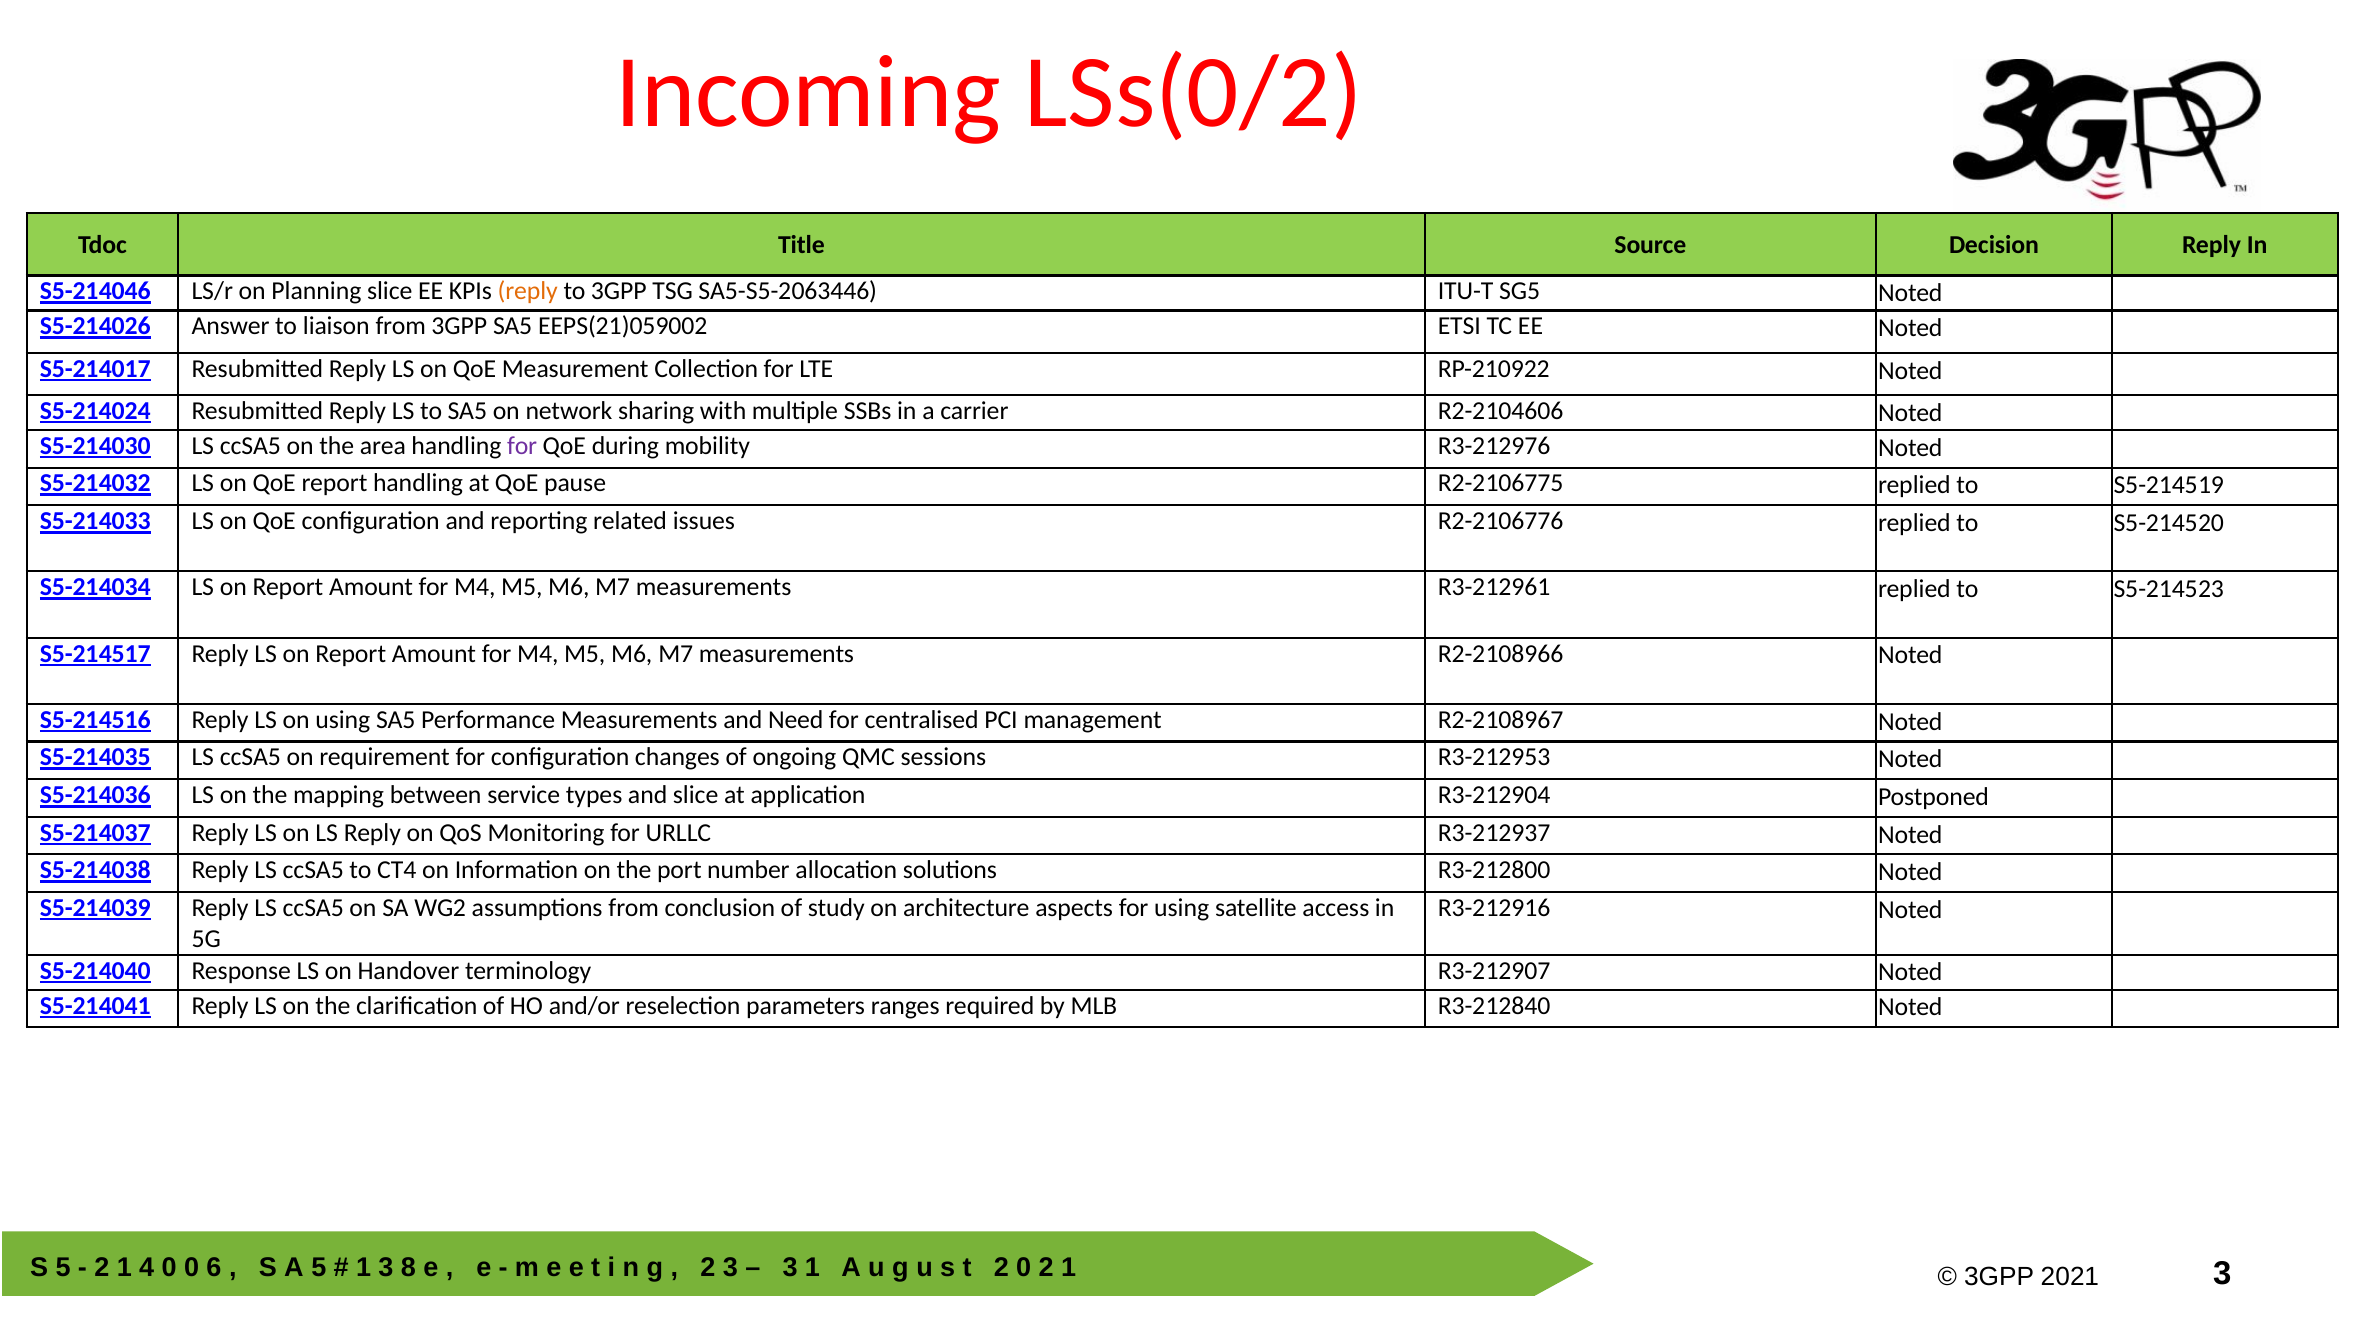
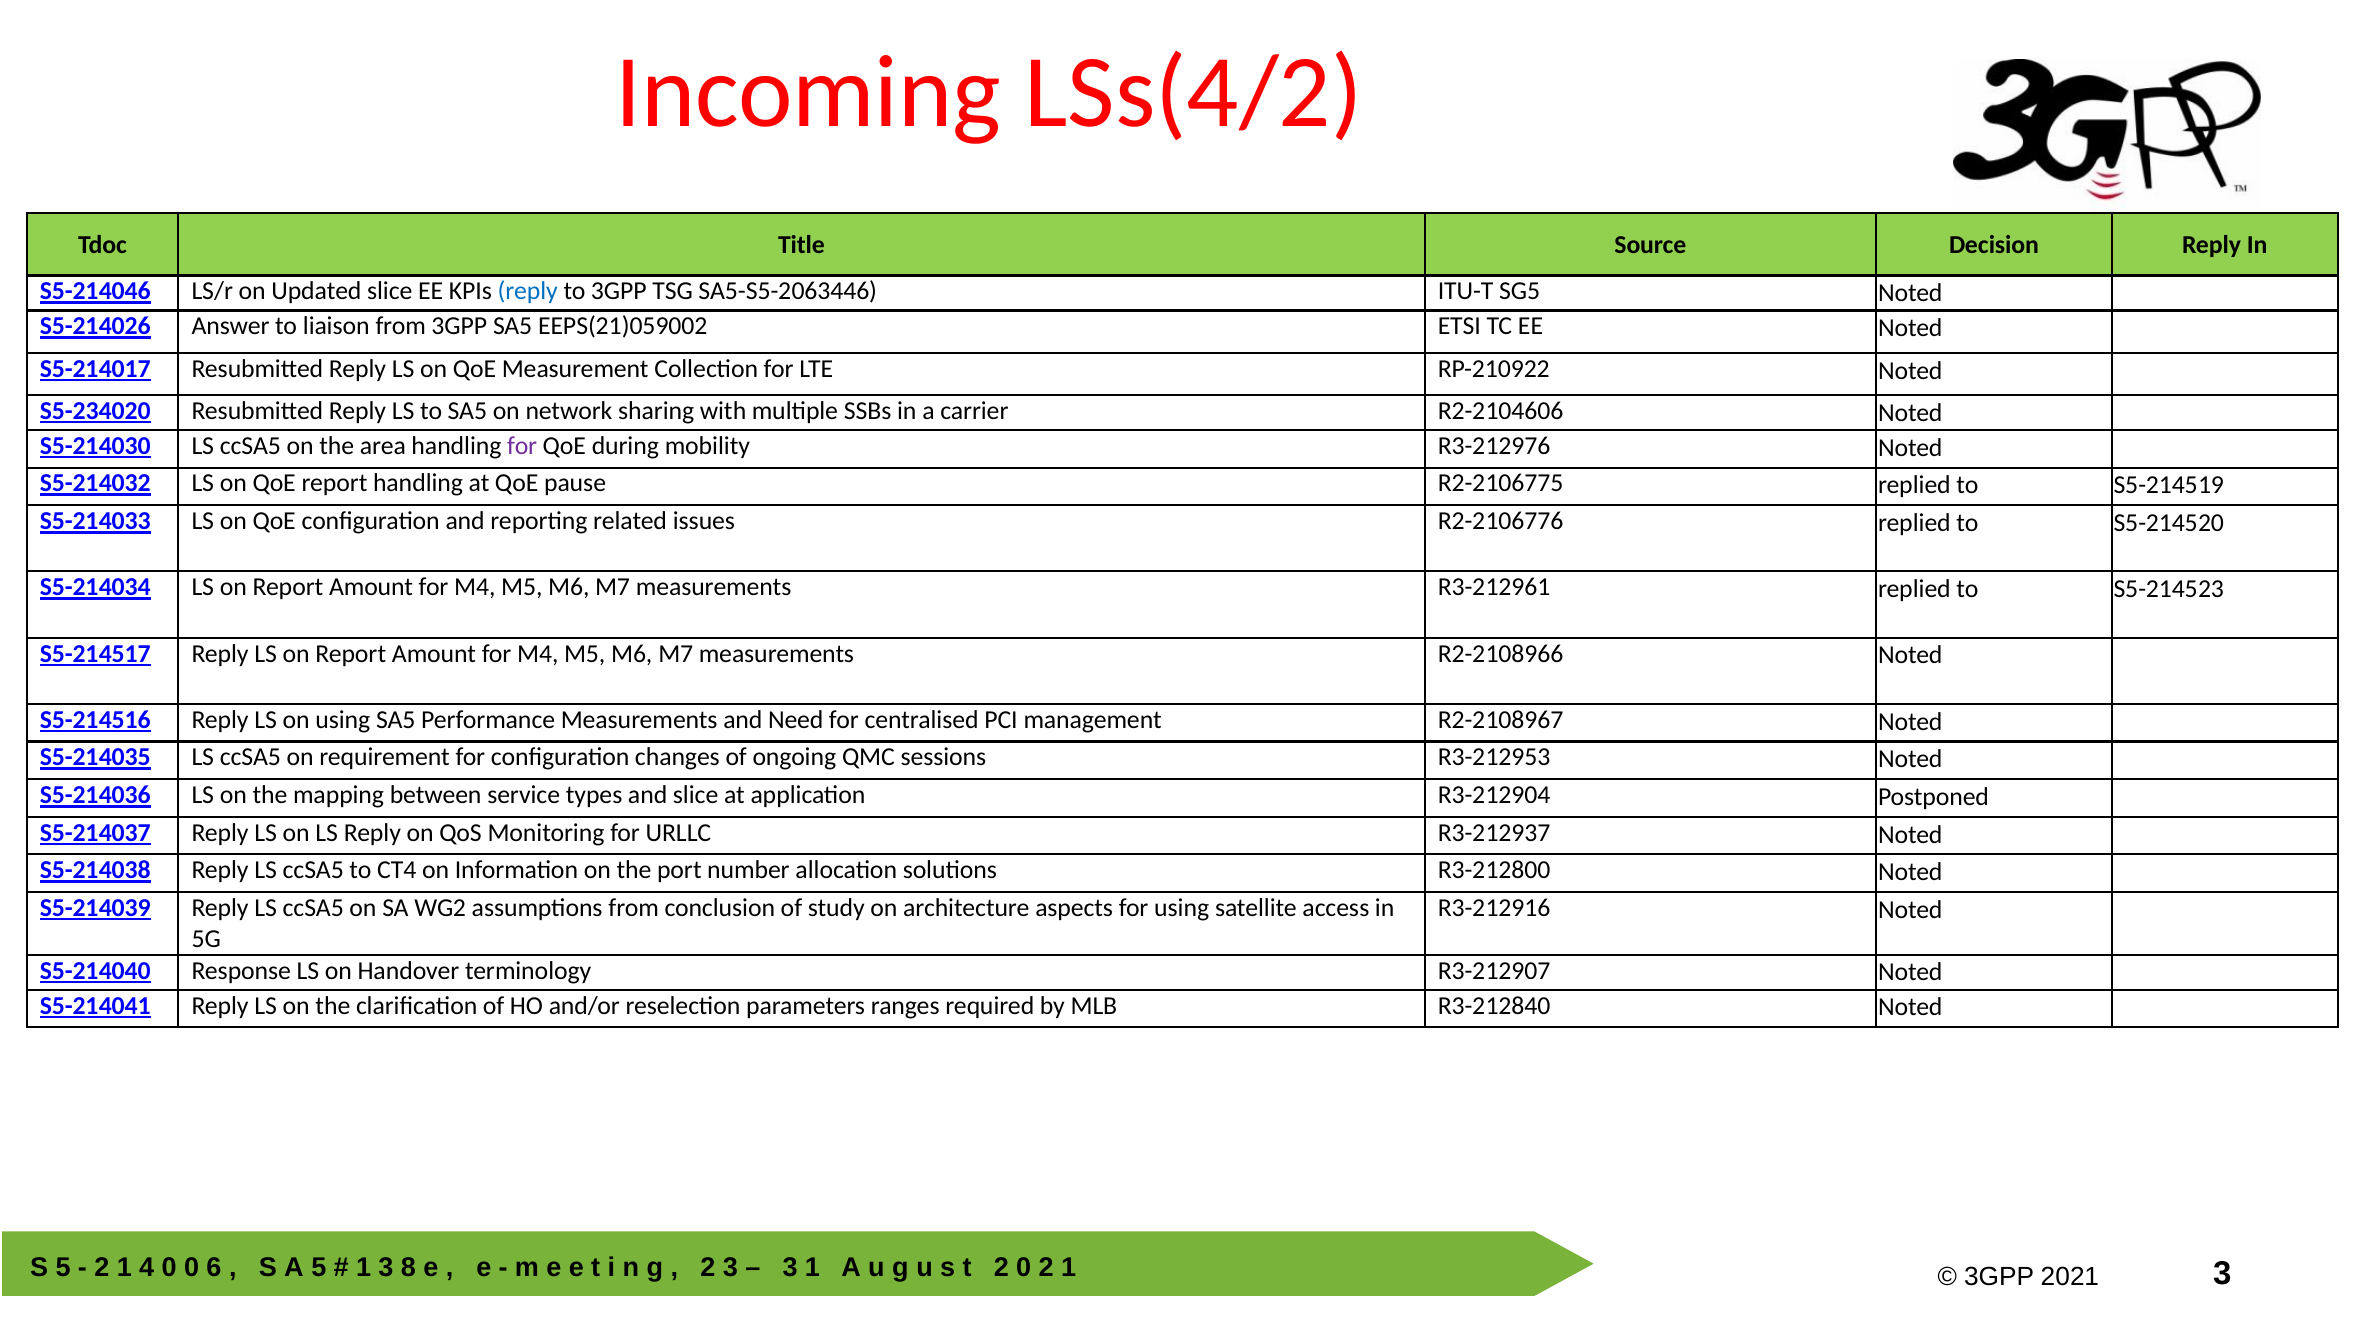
LSs(0/2: LSs(0/2 -> LSs(4/2
Planning: Planning -> Updated
reply at (528, 291) colour: orange -> blue
S5-214024: S5-214024 -> S5-234020
